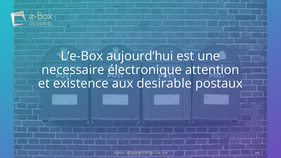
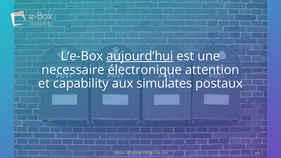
aujourd’hui underline: none -> present
existence: existence -> capability
desirable: desirable -> simulates
